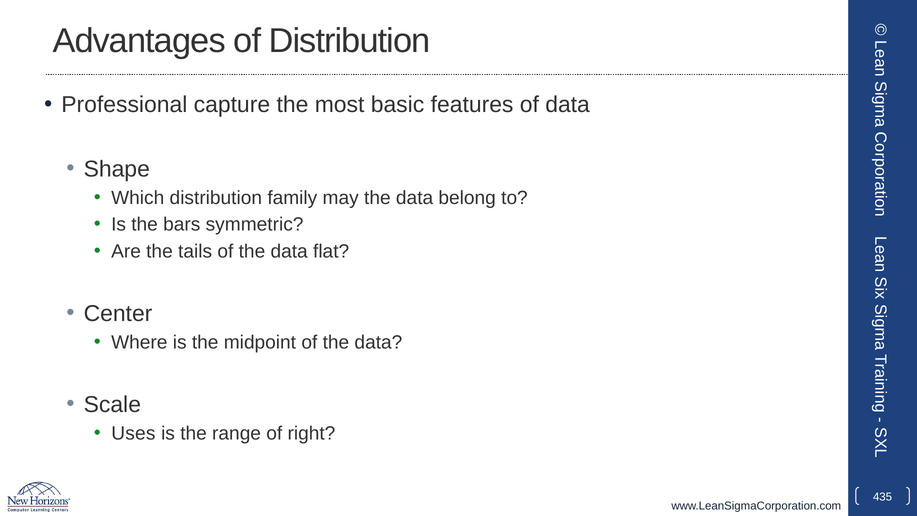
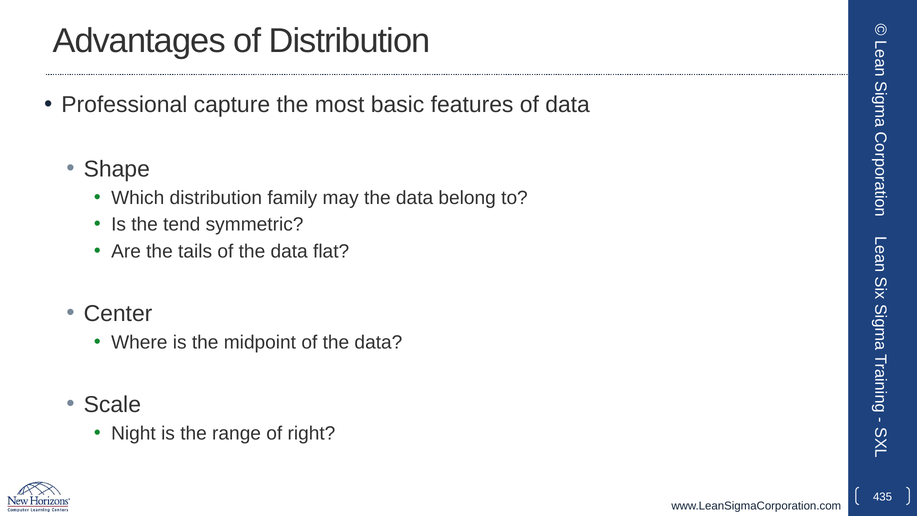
bars: bars -> tend
Uses: Uses -> Night
